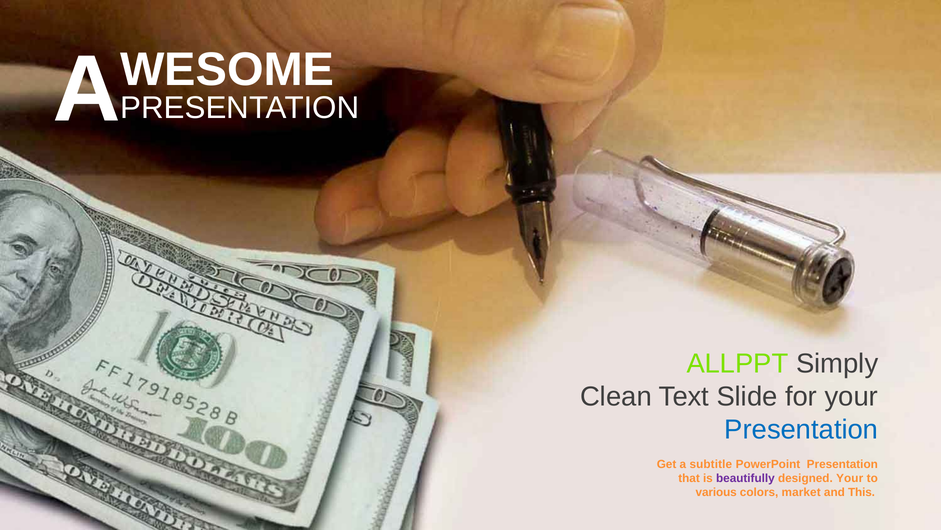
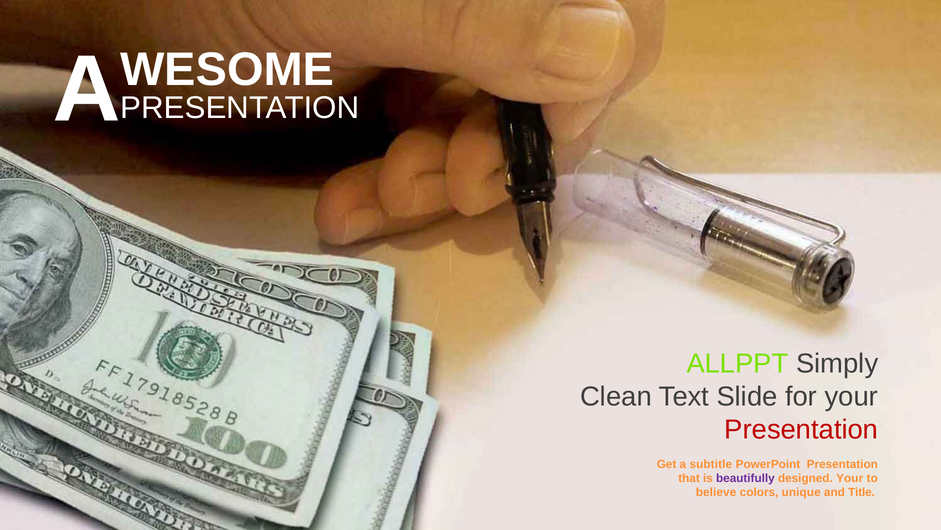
Presentation at (801, 429) colour: blue -> red
various: various -> believe
market: market -> unique
This: This -> Title
